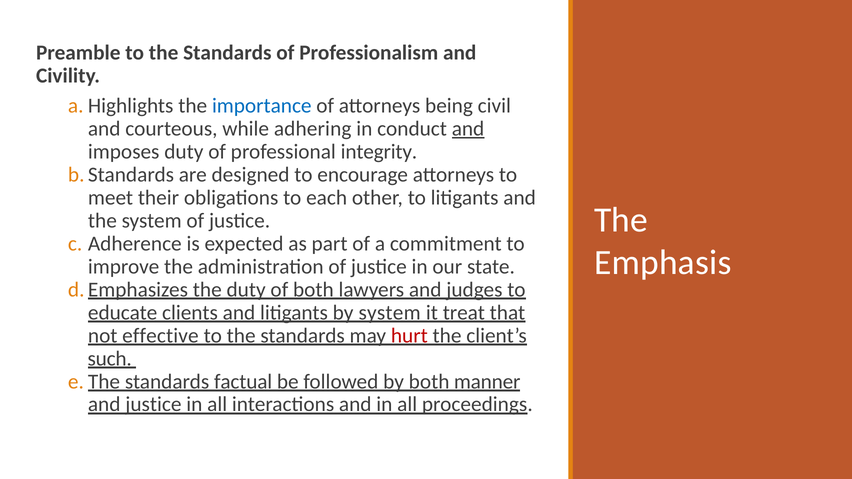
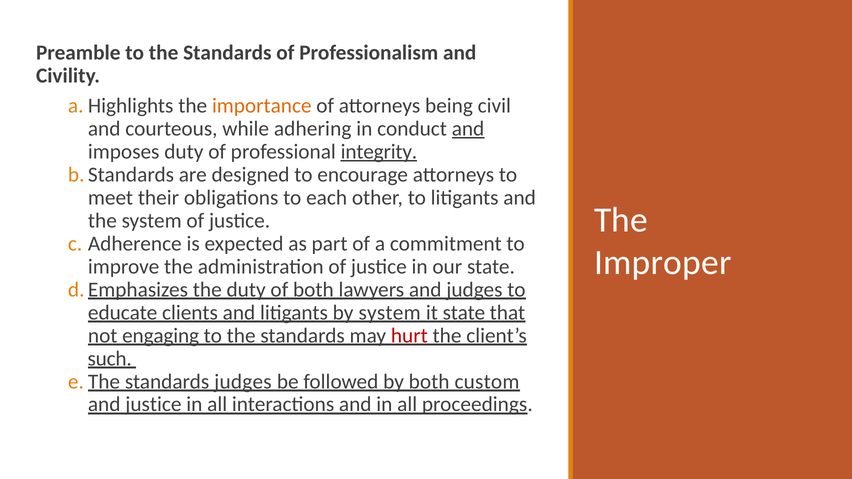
importance colour: blue -> orange
integrity underline: none -> present
Emphasis: Emphasis -> Improper
it treat: treat -> state
effective: effective -> engaging
standards factual: factual -> judges
manner: manner -> custom
